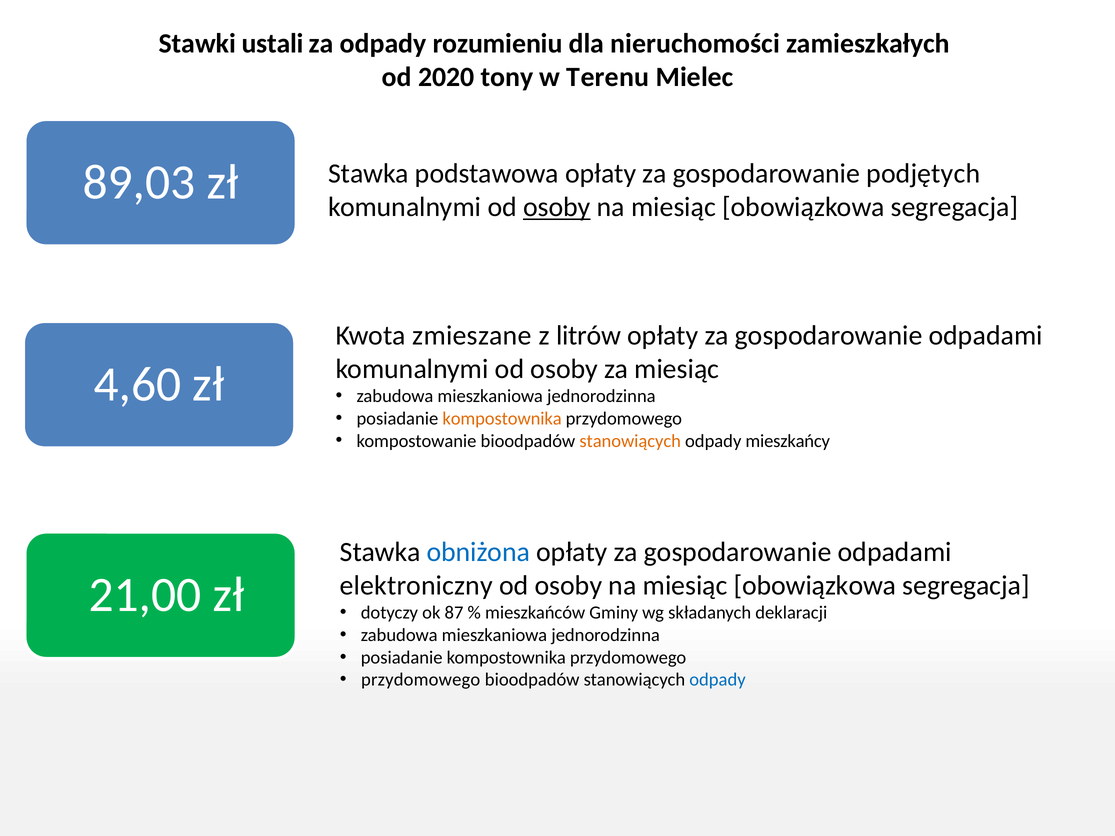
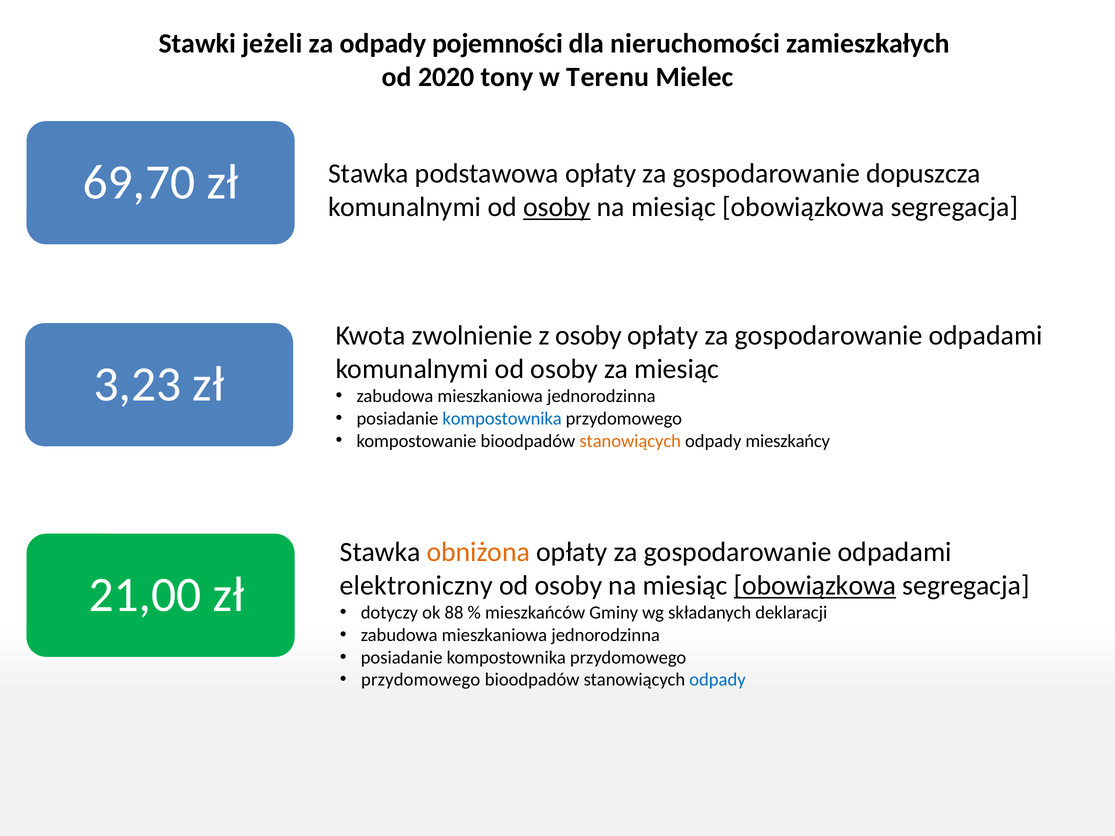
ustali: ustali -> jeżeli
rozumieniu: rozumieniu -> pojemności
89,03: 89,03 -> 69,70
podjętych: podjętych -> dopuszcza
zmieszane: zmieszane -> zwolnienie
z litrów: litrów -> osoby
4,60: 4,60 -> 3,23
kompostownika at (502, 419) colour: orange -> blue
obniżona colour: blue -> orange
obowiązkowa at (815, 586) underline: none -> present
87: 87 -> 88
